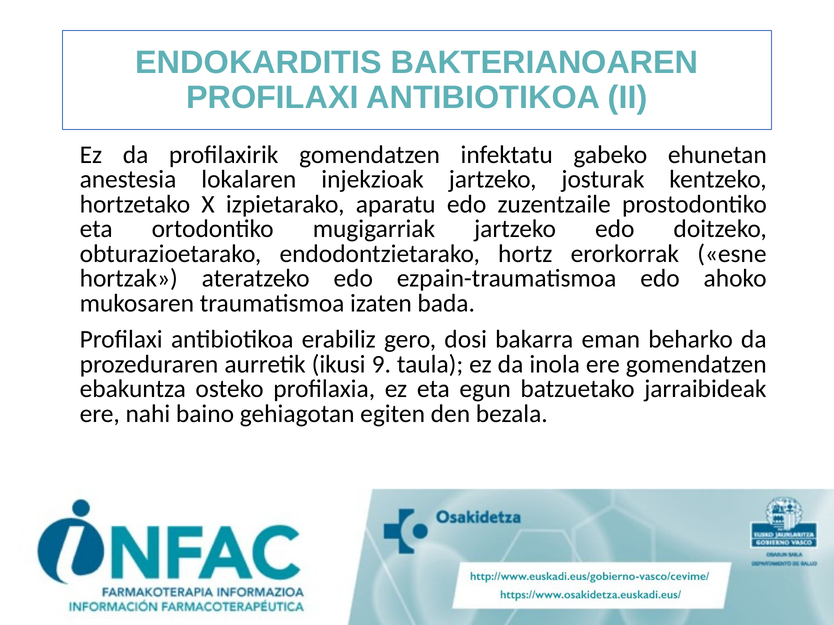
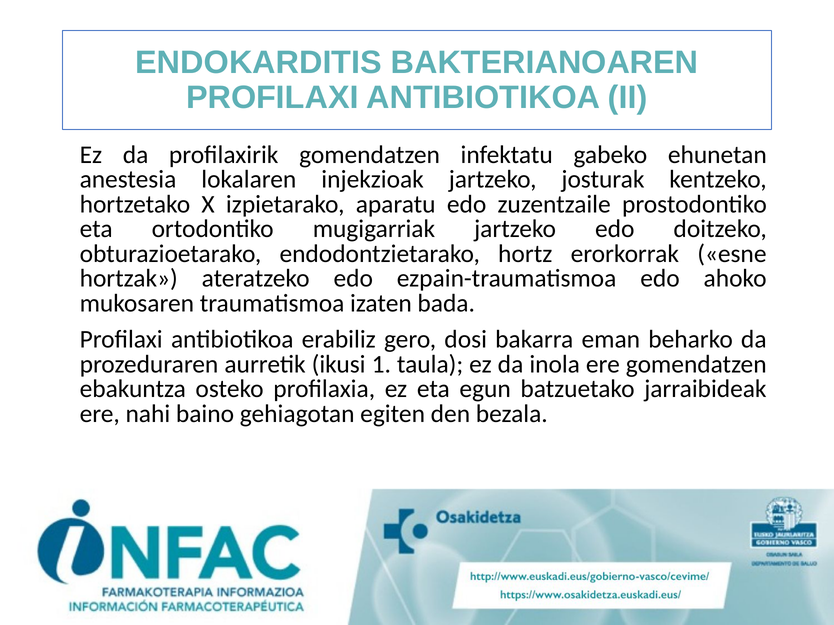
9: 9 -> 1
